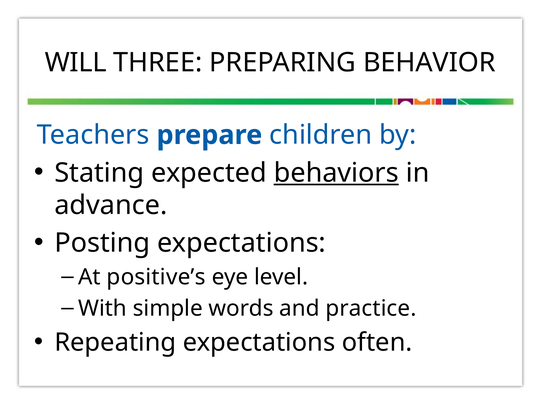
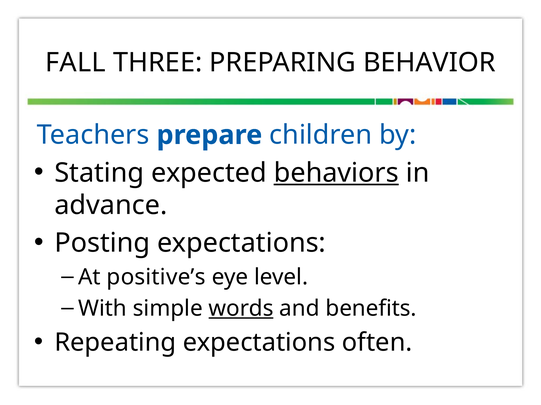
WILL: WILL -> FALL
words underline: none -> present
practice: practice -> benefits
